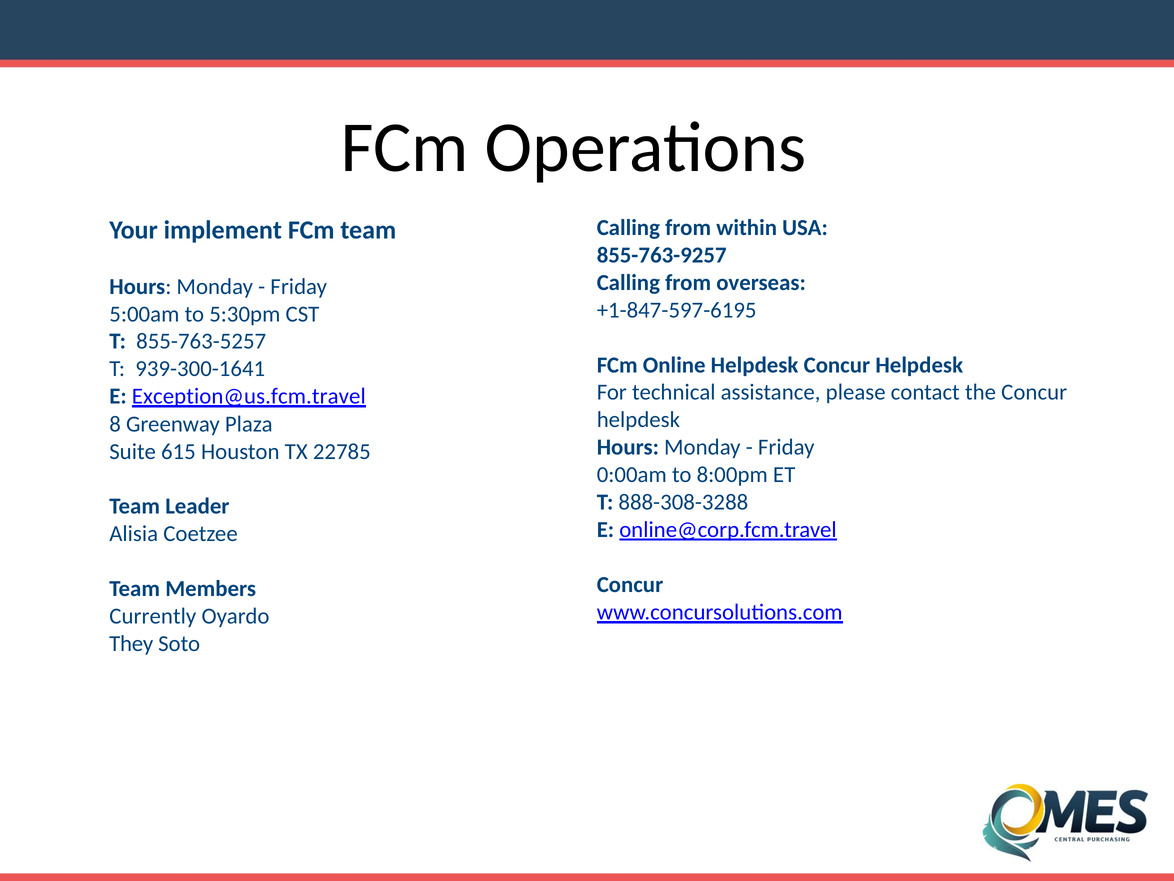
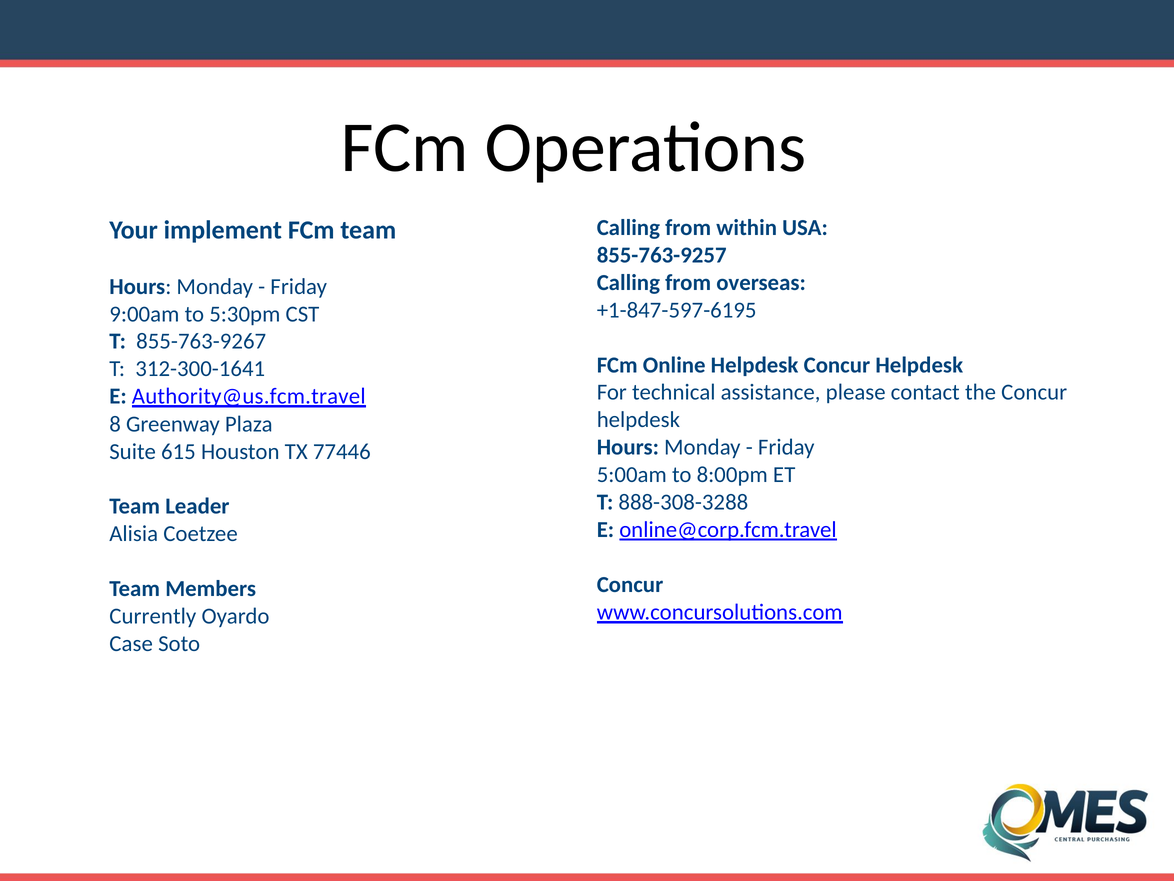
5:00am: 5:00am -> 9:00am
855-763-5257: 855-763-5257 -> 855-763-9267
939-300-1641: 939-300-1641 -> 312-300-1641
Exception@us.fcm.travel: Exception@us.fcm.travel -> Authority@us.fcm.travel
22785: 22785 -> 77446
0:00am: 0:00am -> 5:00am
They: They -> Case
